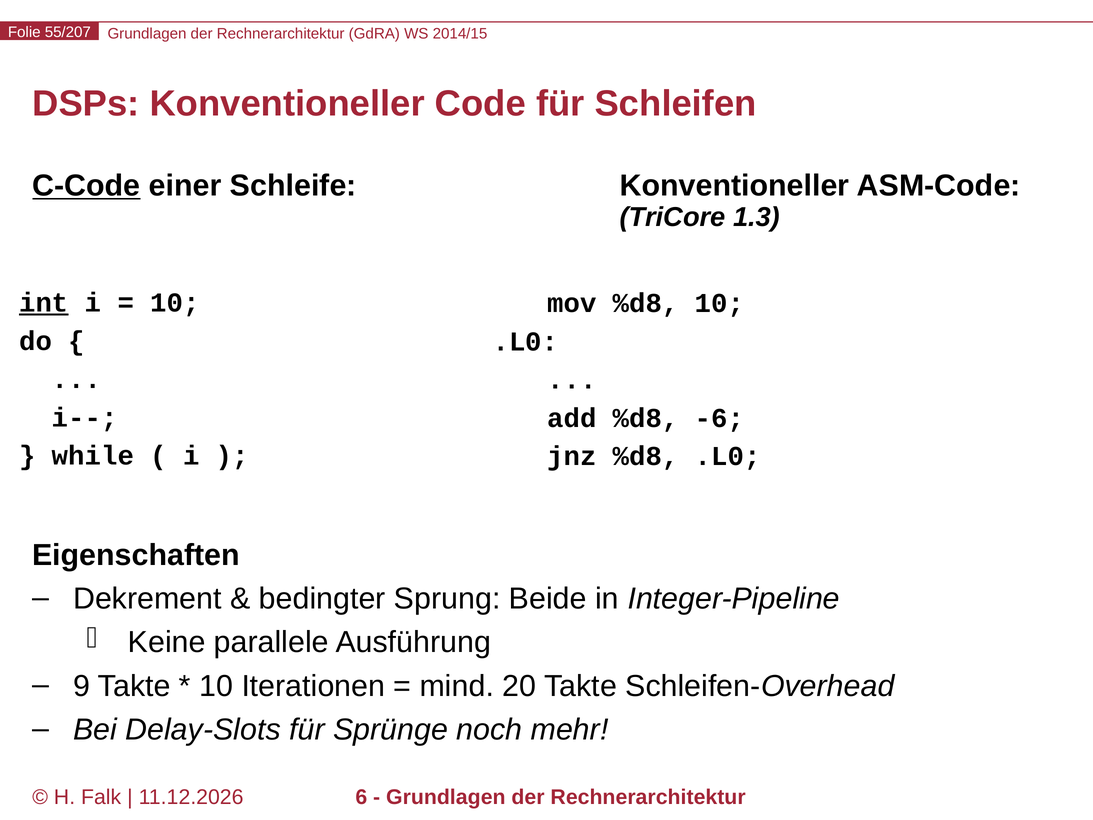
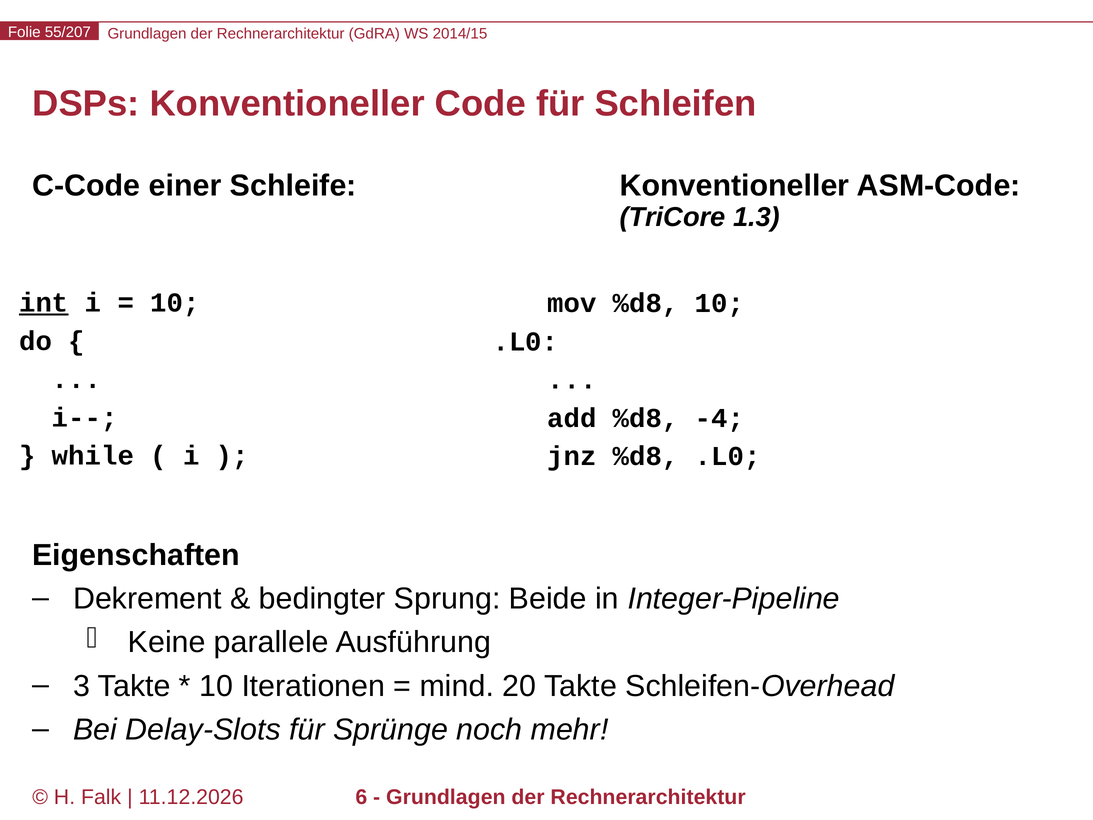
C-Code underline: present -> none
-6: -6 -> -4
9: 9 -> 3
